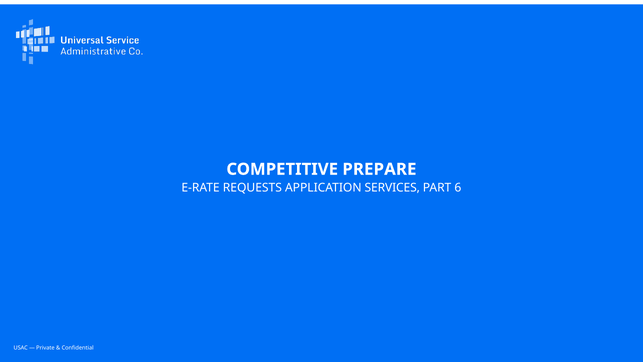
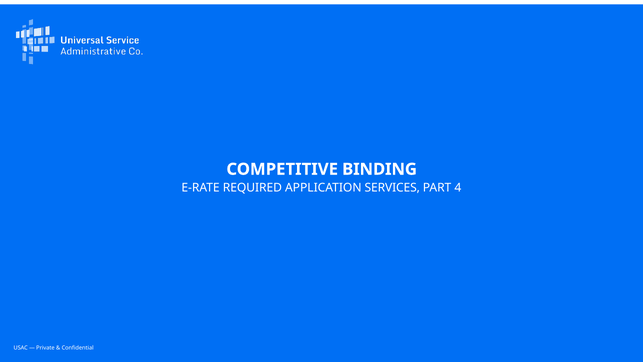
PREPARE: PREPARE -> BINDING
REQUESTS: REQUESTS -> REQUIRED
6: 6 -> 4
